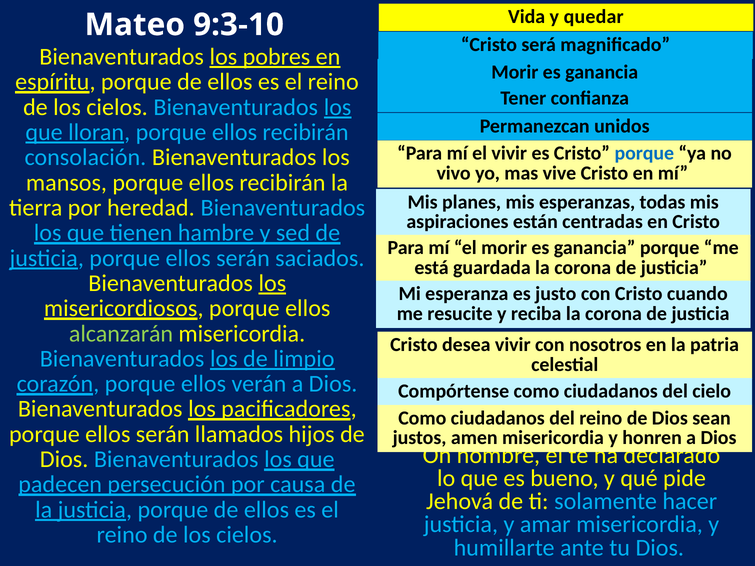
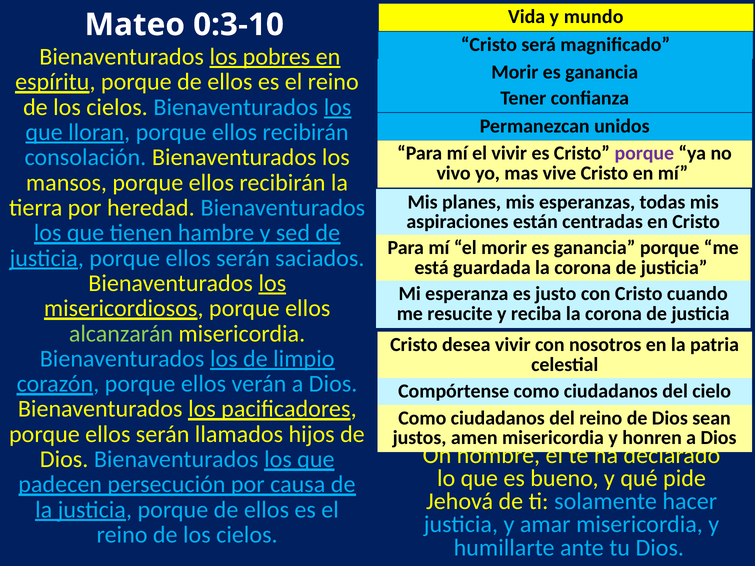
quedar: quedar -> mundo
9:3-10: 9:3-10 -> 0:3-10
porque at (644, 153) colour: blue -> purple
